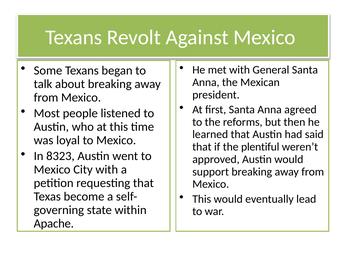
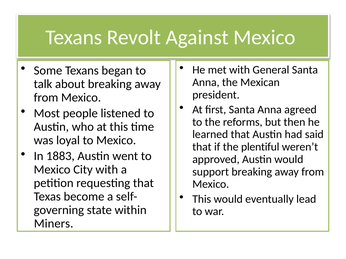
8323: 8323 -> 1883
Apache: Apache -> Miners
